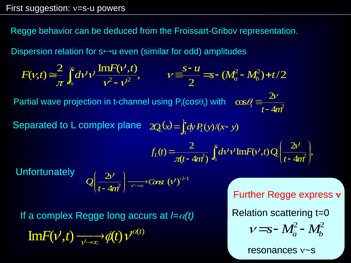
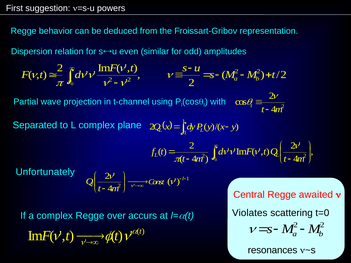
Further: Further -> Central
express: express -> awaited
Relation at (250, 213): Relation -> Violates
long: long -> over
